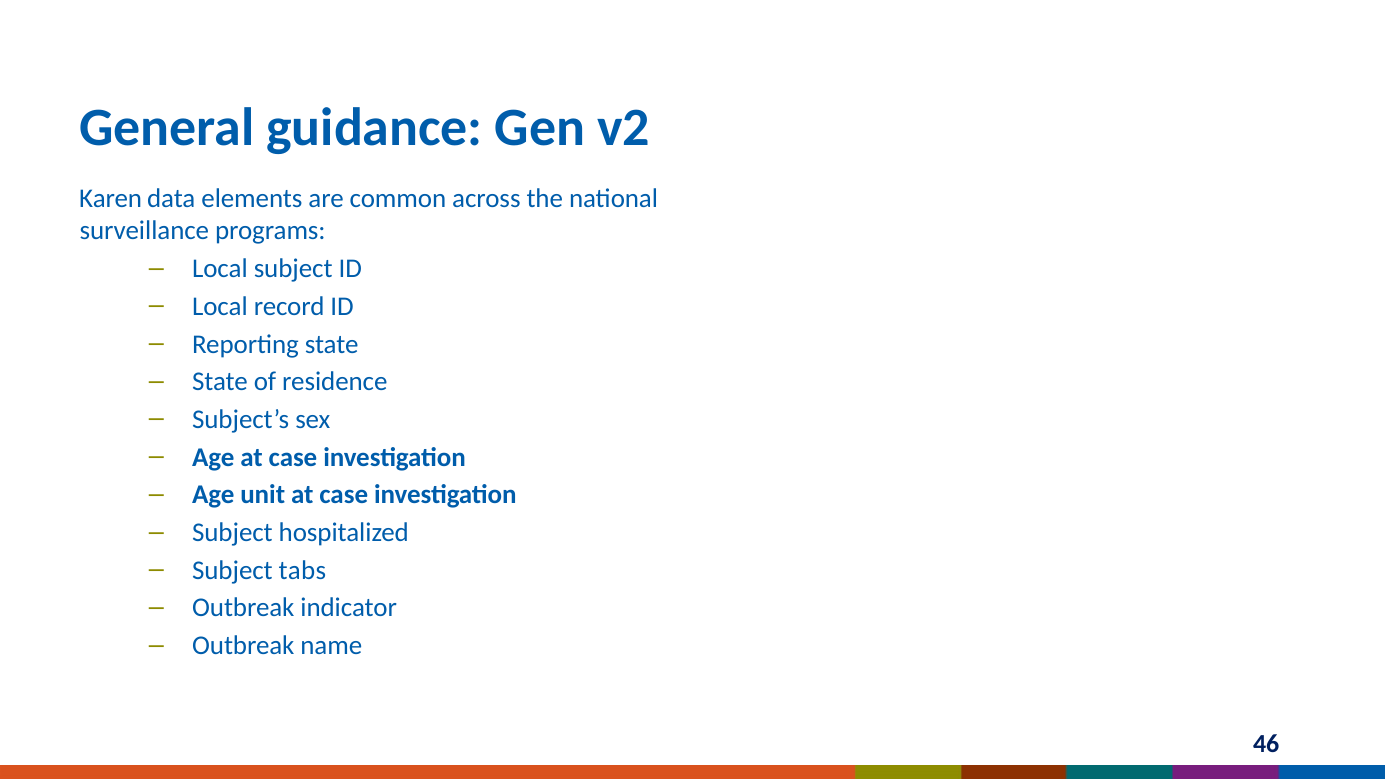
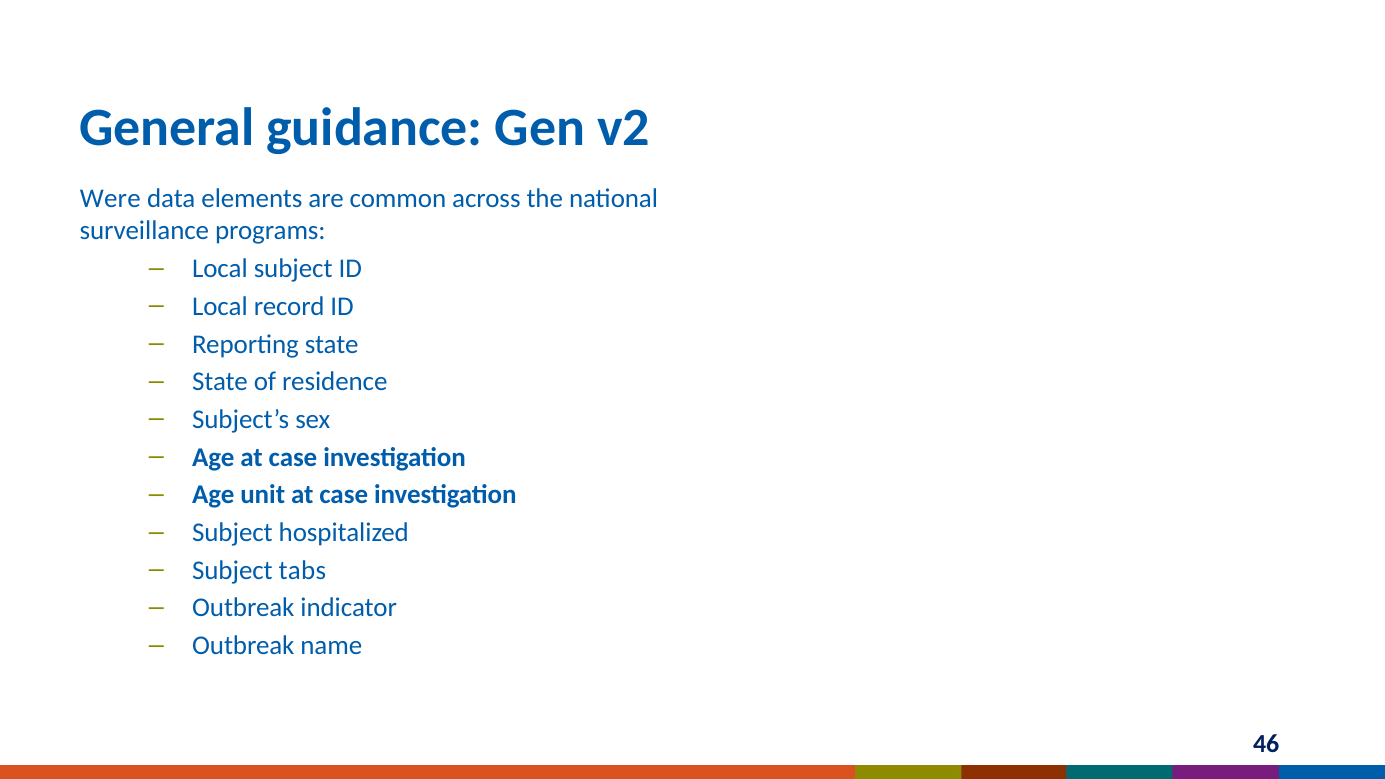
Karen: Karen -> Were
